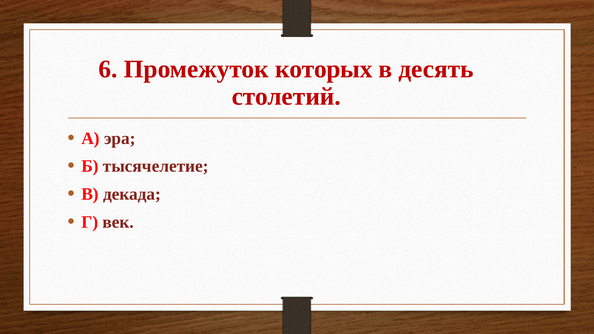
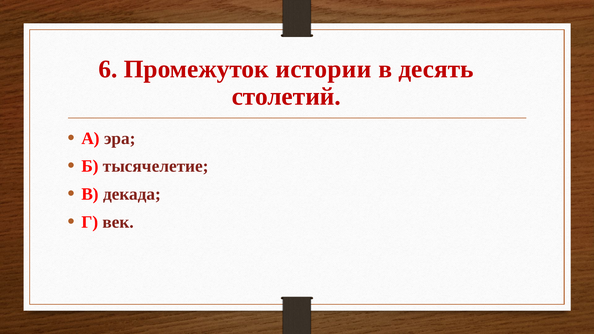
которых: которых -> истории
